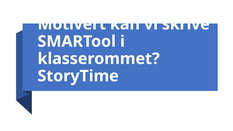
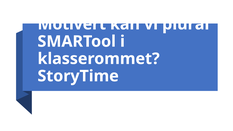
skrive: skrive -> plural
